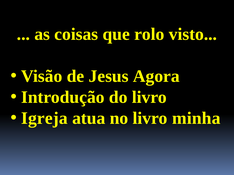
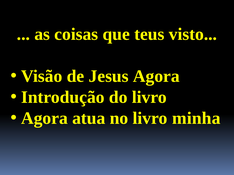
rolo: rolo -> teus
Igreja at (44, 119): Igreja -> Agora
